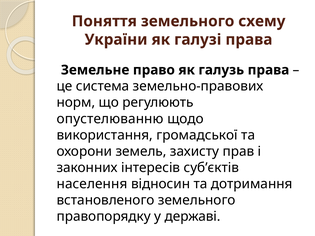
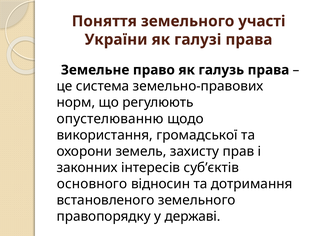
схему: схему -> участі
населення: населення -> основного
